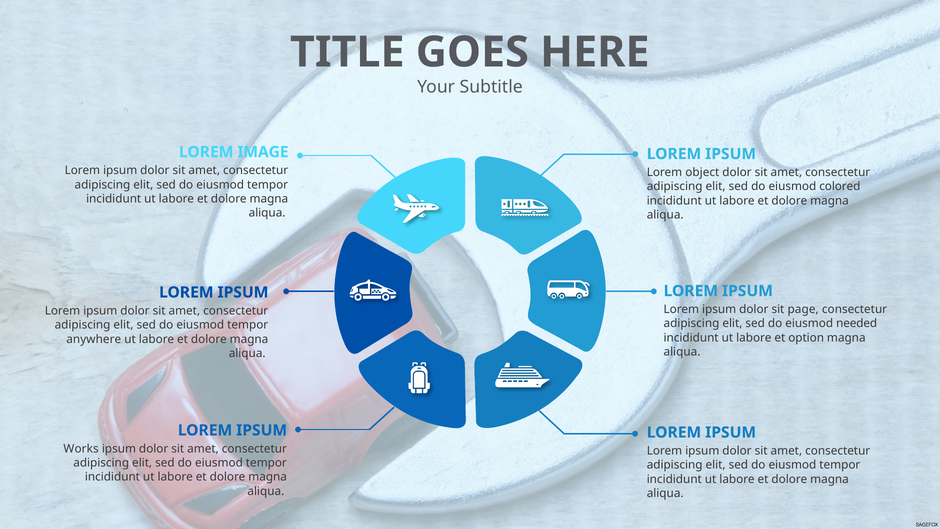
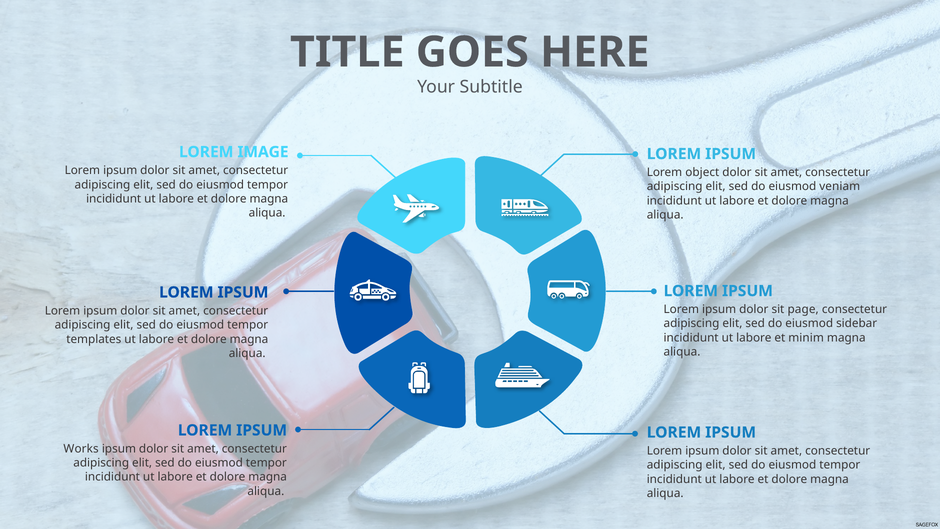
colored: colored -> veniam
needed: needed -> sidebar
option: option -> minim
anywhere: anywhere -> templates
